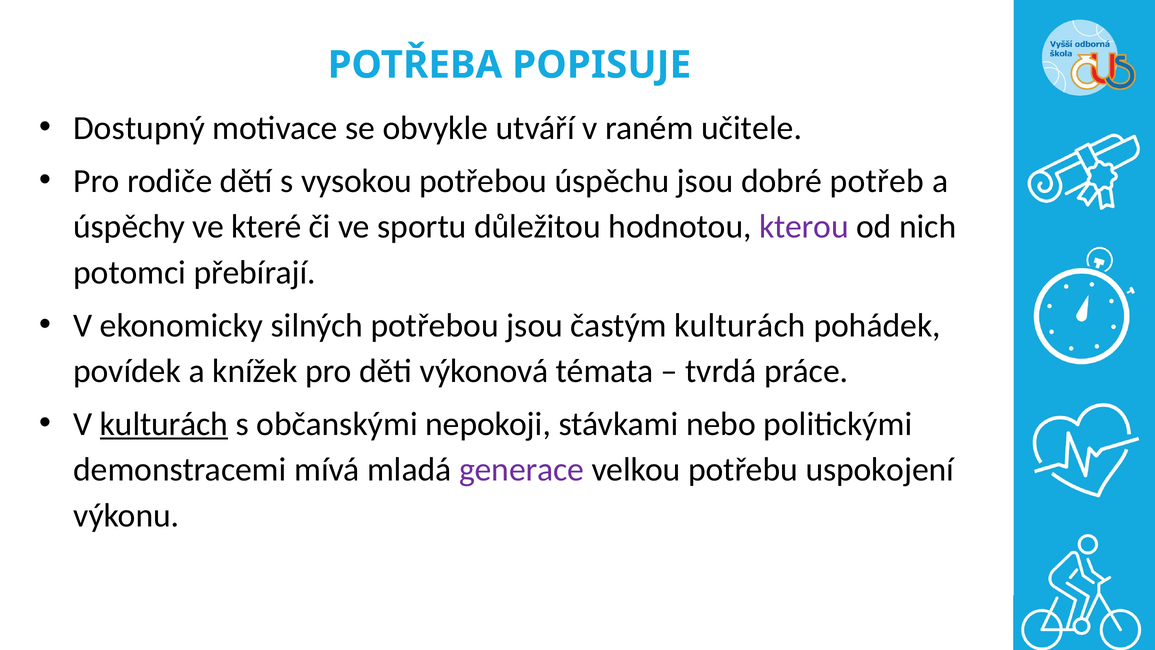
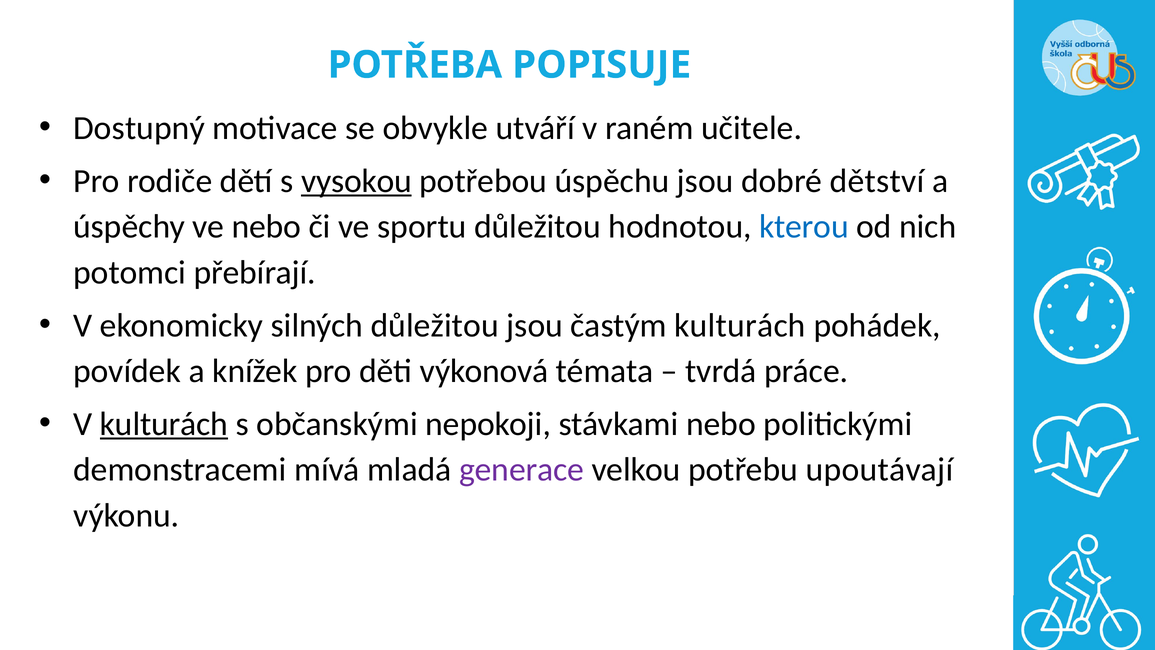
vysokou underline: none -> present
potřeb: potřeb -> dětství
ve které: které -> nebo
kterou colour: purple -> blue
silných potřebou: potřebou -> důležitou
uspokojení: uspokojení -> upoutávají
